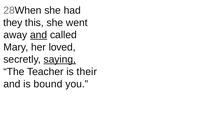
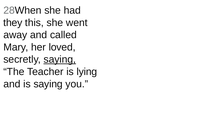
and at (39, 35) underline: present -> none
their: their -> lying
is bound: bound -> saying
